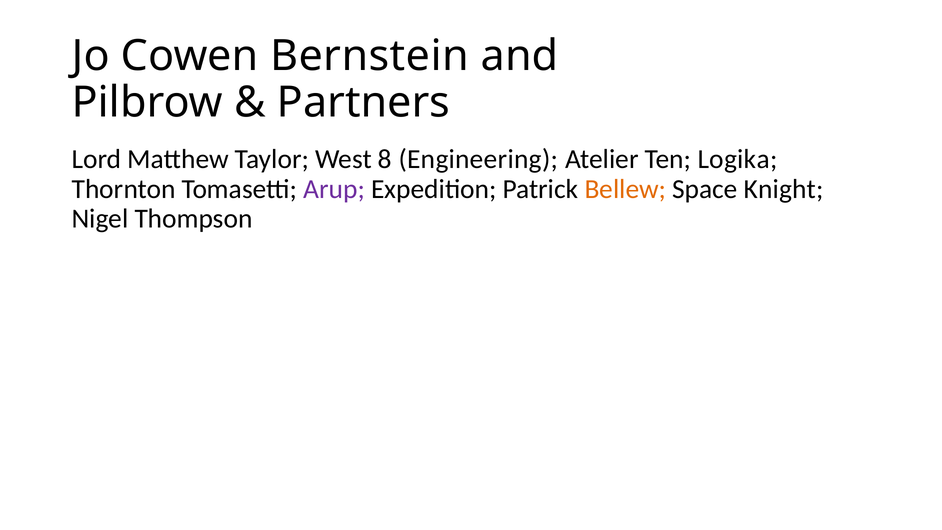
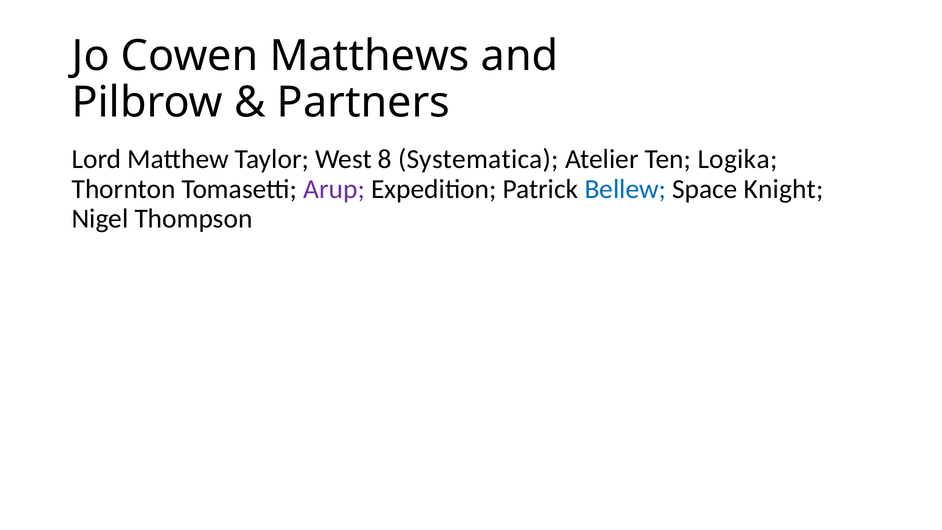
Bernstein: Bernstein -> Matthews
Engineering: Engineering -> Systematica
Bellew colour: orange -> blue
